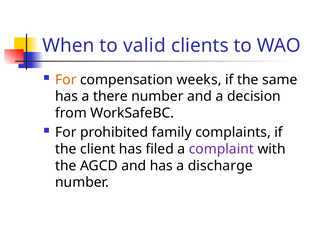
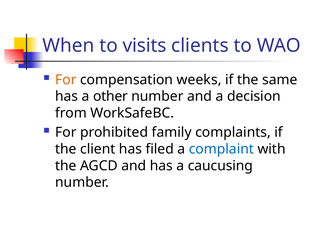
valid: valid -> visits
there: there -> other
complaint colour: purple -> blue
discharge: discharge -> caucusing
